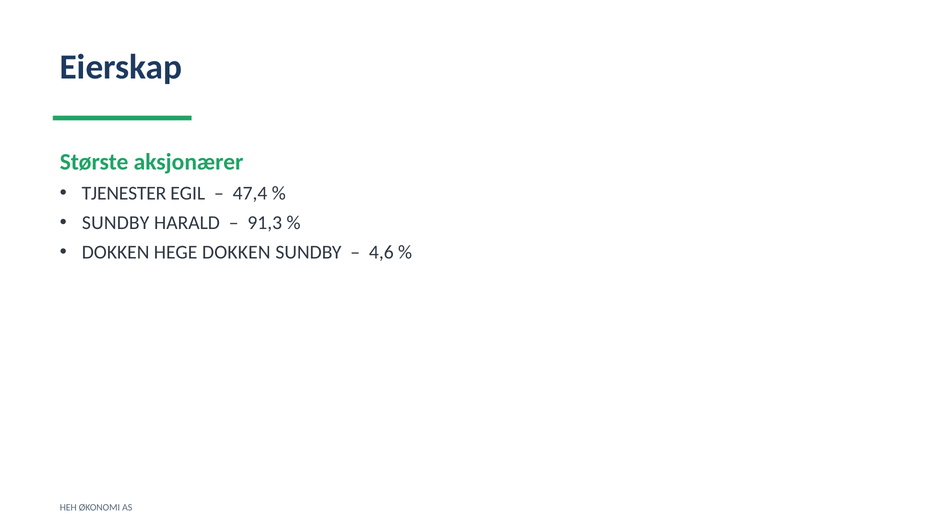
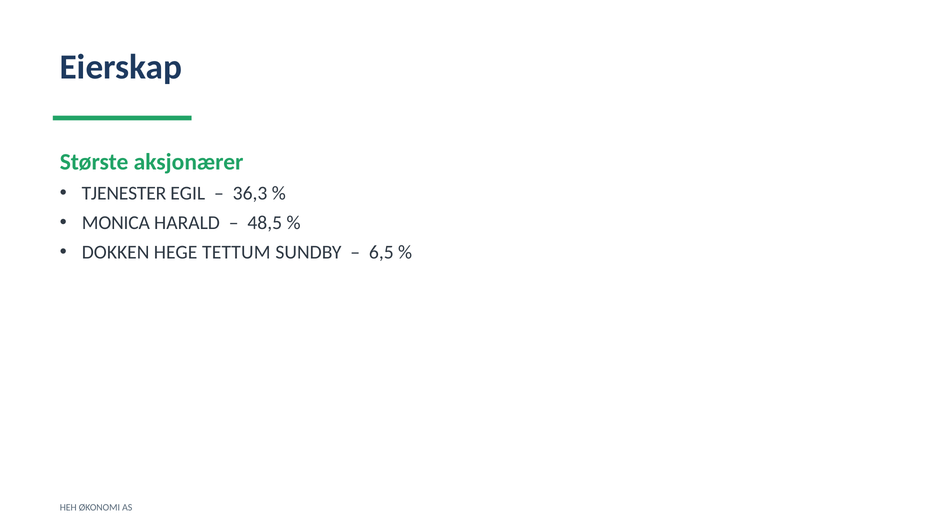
47,4: 47,4 -> 36,3
SUNDBY at (116, 223): SUNDBY -> MONICA
91,3: 91,3 -> 48,5
HEGE DOKKEN: DOKKEN -> TETTUM
4,6: 4,6 -> 6,5
